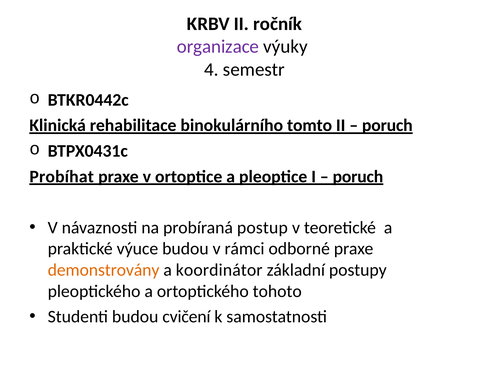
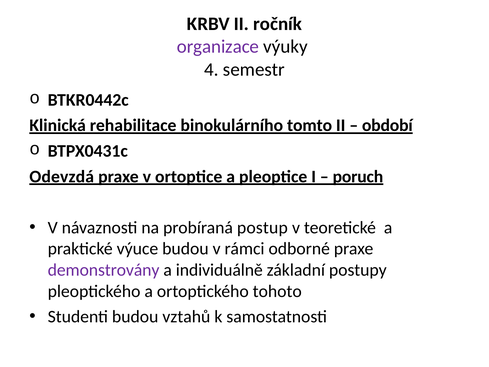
poruch at (387, 125): poruch -> období
Probíhat: Probíhat -> Odevzdá
demonstrovány colour: orange -> purple
koordinátor: koordinátor -> individuálně
cvičení: cvičení -> vztahů
